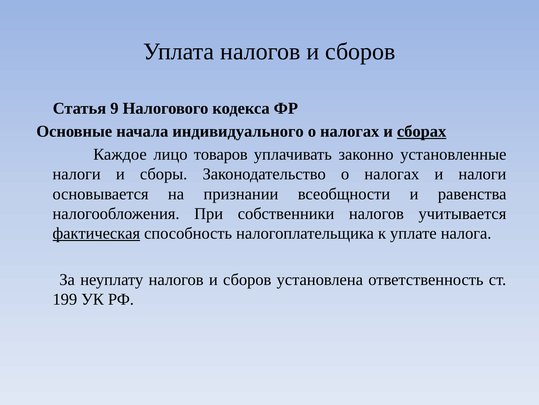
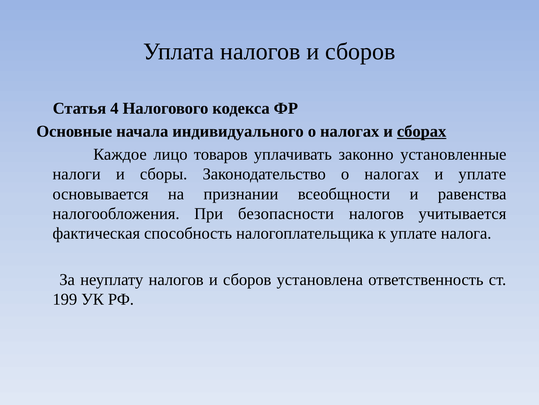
9: 9 -> 4
и налоги: налоги -> уплате
собственники: собственники -> безопасности
фактическая underline: present -> none
